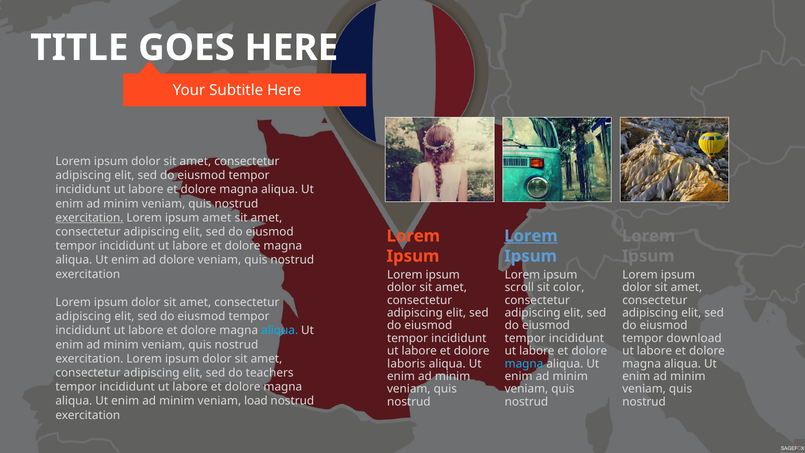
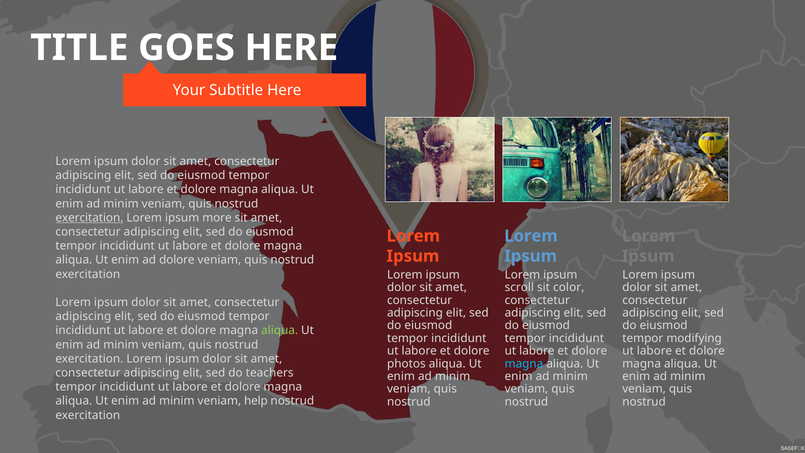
ipsum amet: amet -> more
Lorem at (531, 236) underline: present -> none
aliqua at (280, 330) colour: light blue -> light green
download: download -> modifying
laboris: laboris -> photos
load: load -> help
